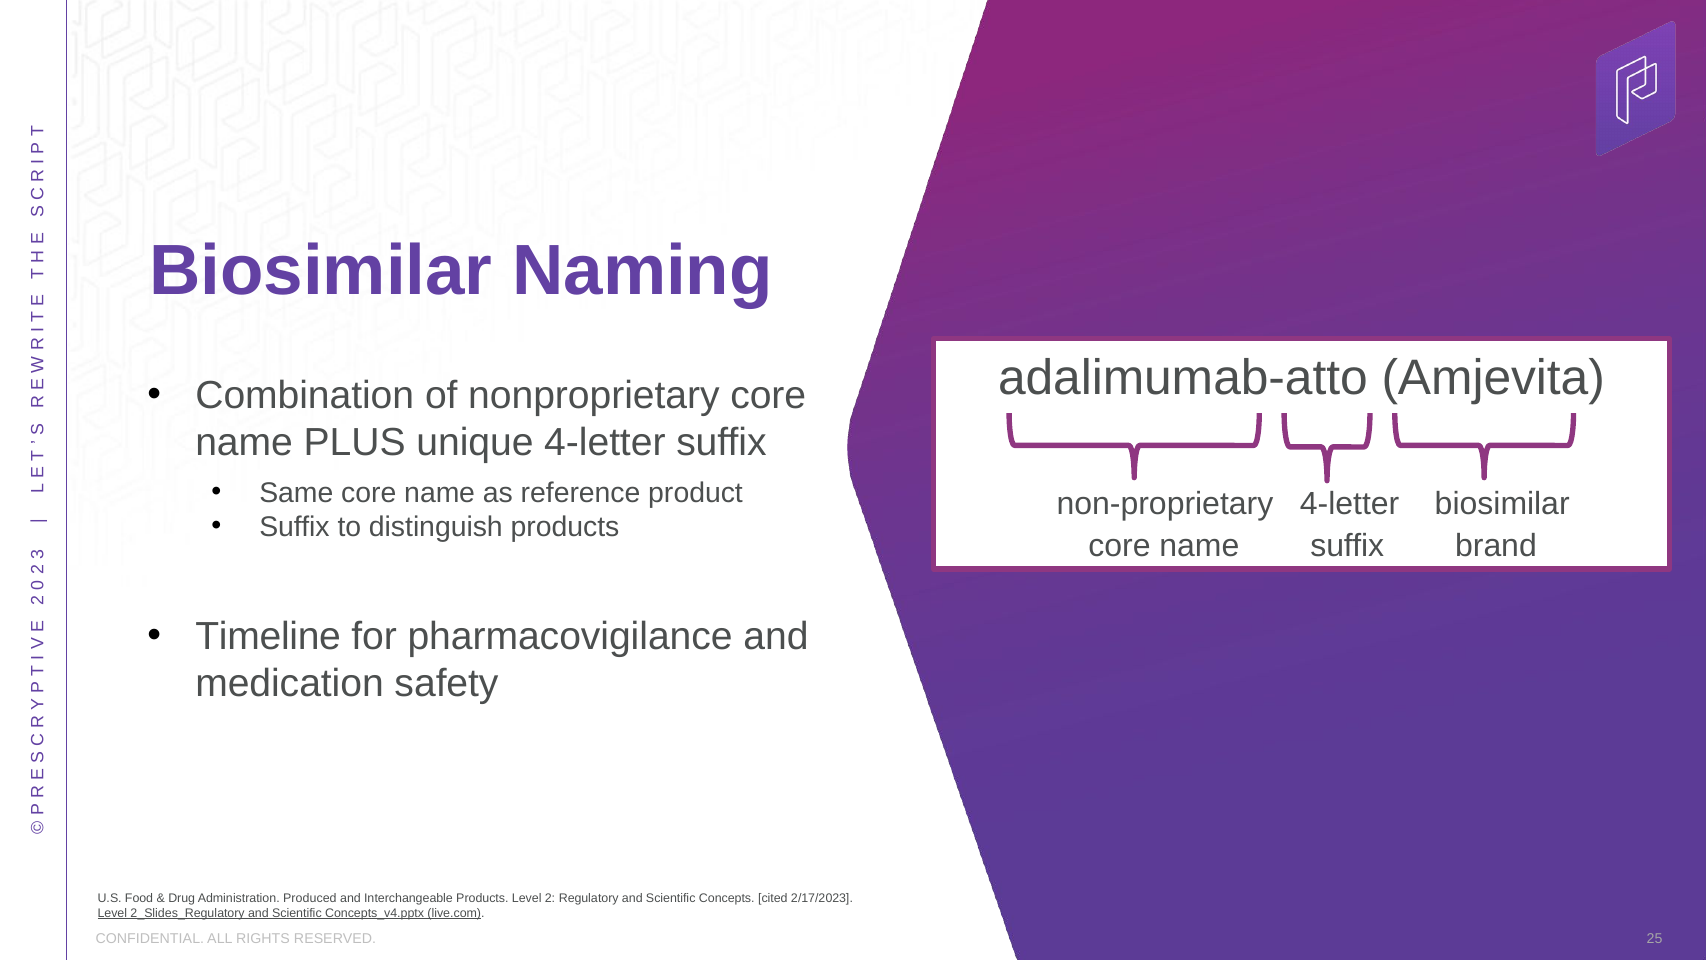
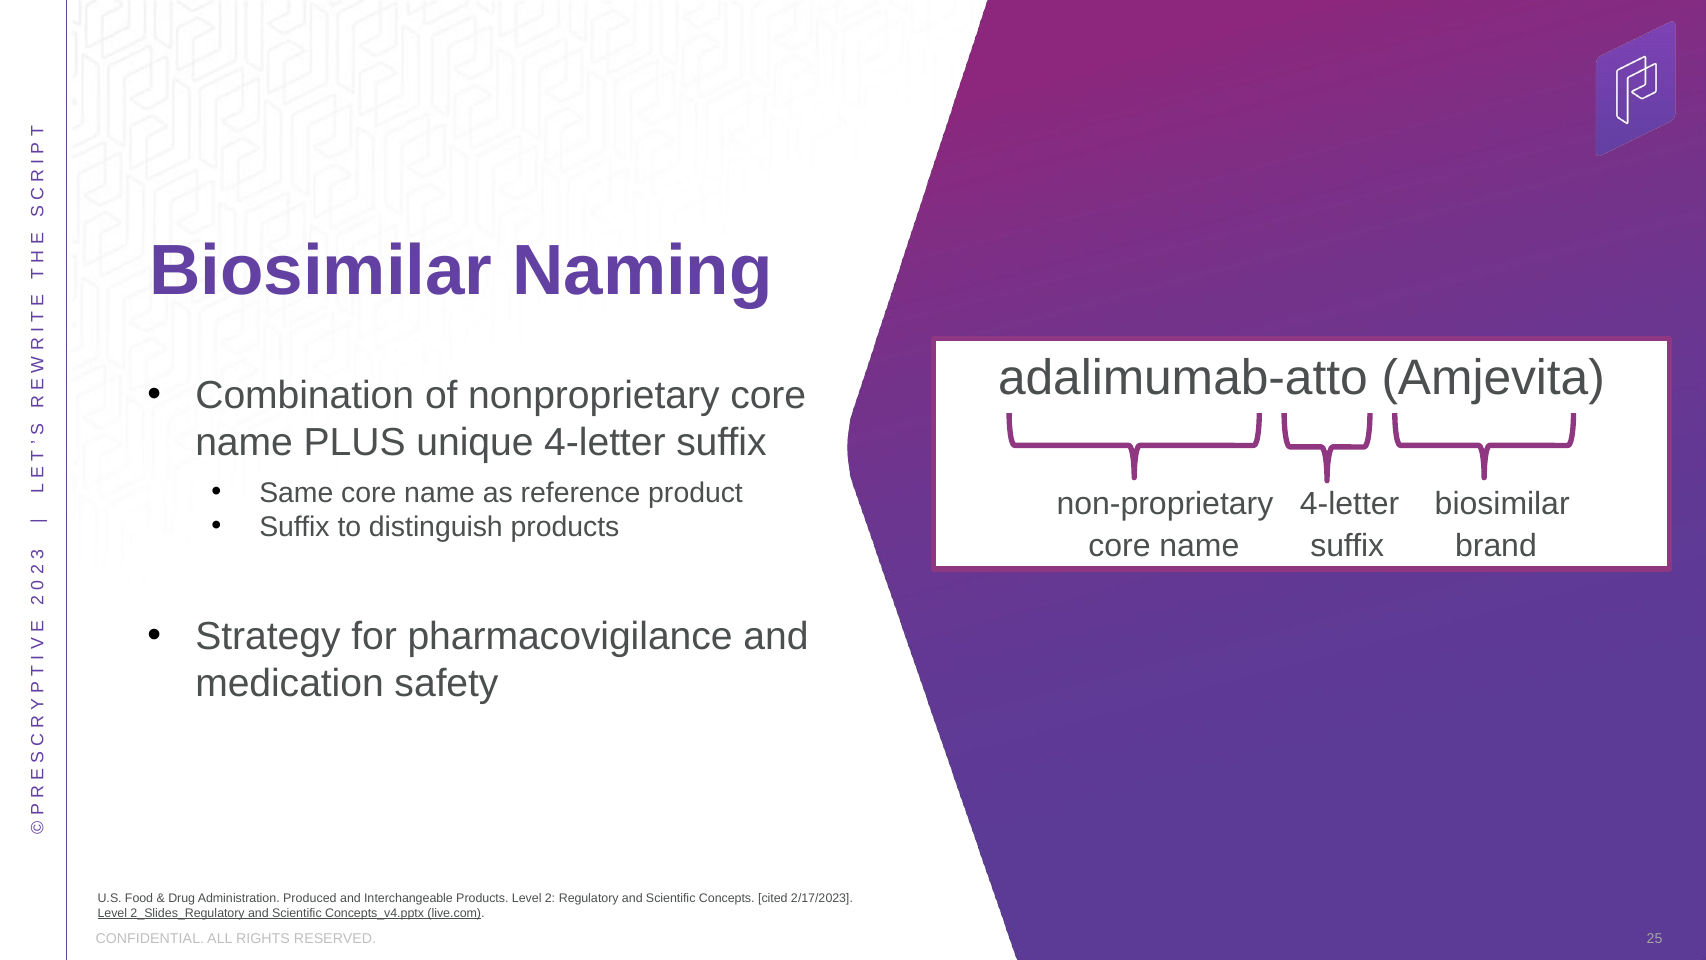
Timeline: Timeline -> Strategy
